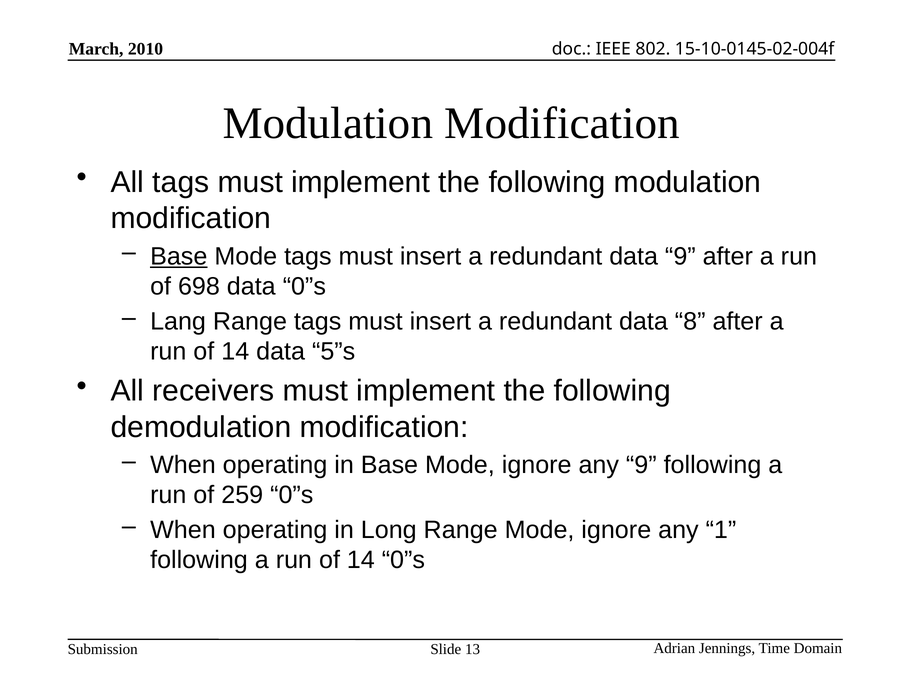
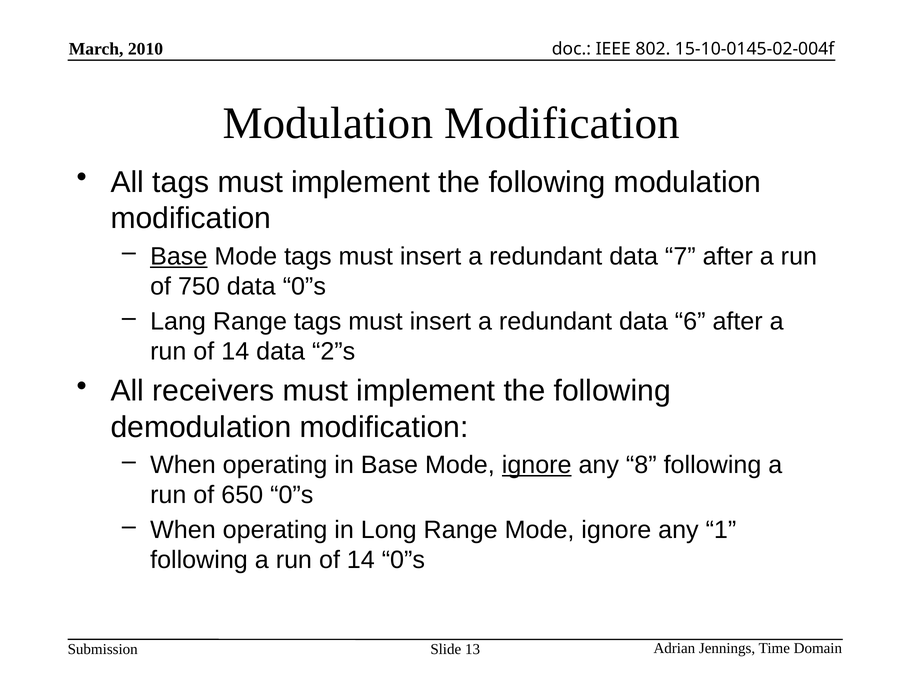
data 9: 9 -> 7
698: 698 -> 750
8: 8 -> 6
5”s: 5”s -> 2”s
ignore at (537, 465) underline: none -> present
any 9: 9 -> 8
259: 259 -> 650
